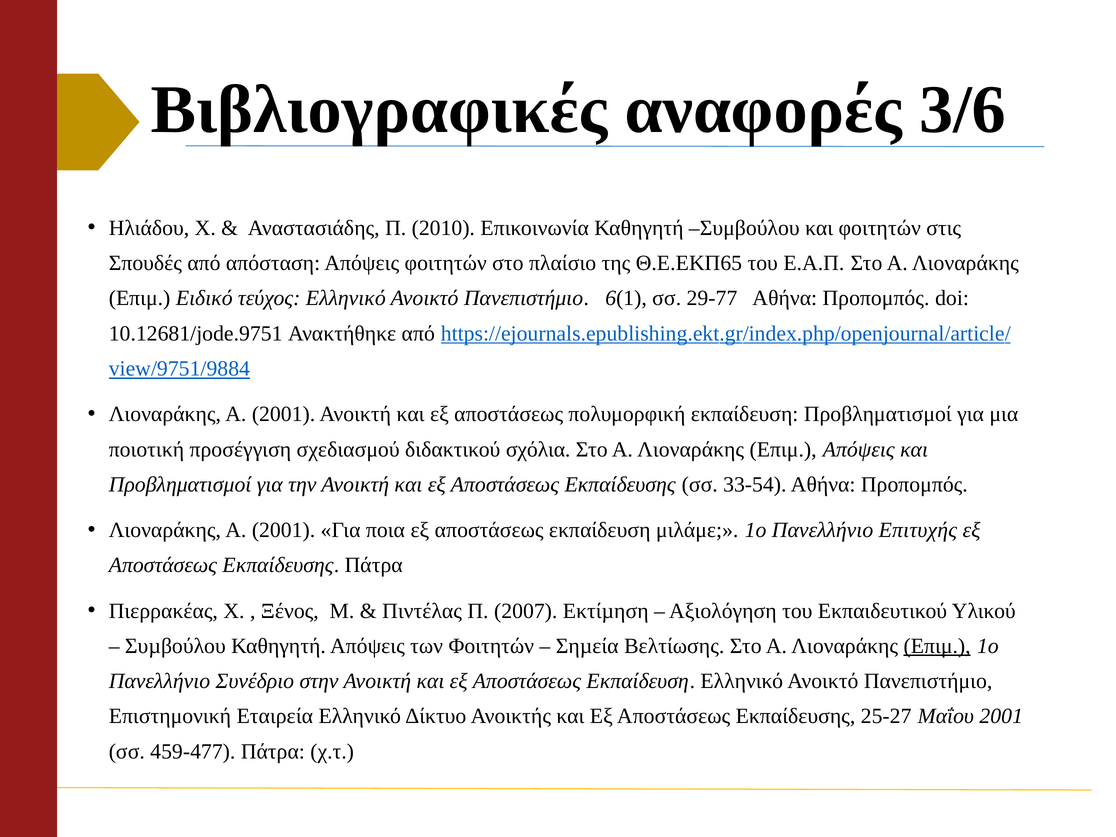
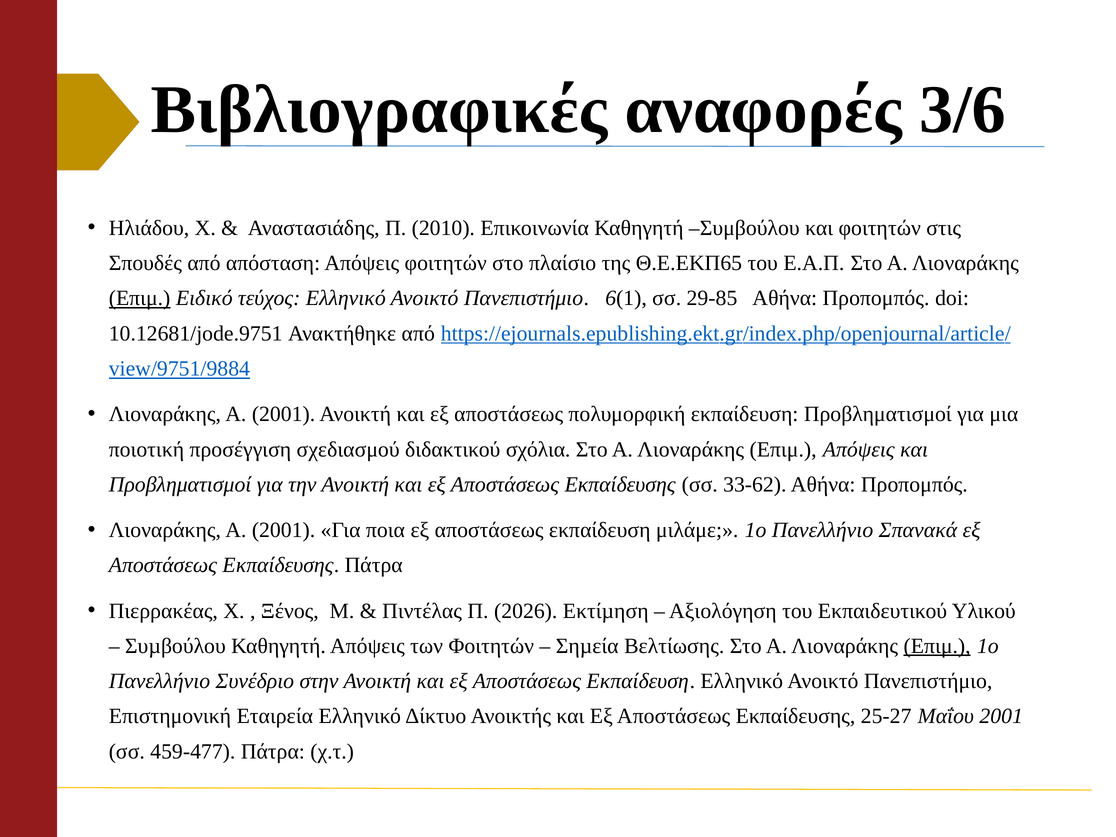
Επιμ at (140, 298) underline: none -> present
29-77: 29-77 -> 29-85
33-54: 33-54 -> 33-62
Επιτυχής: Επιτυχής -> Σπανακά
2007: 2007 -> 2026
